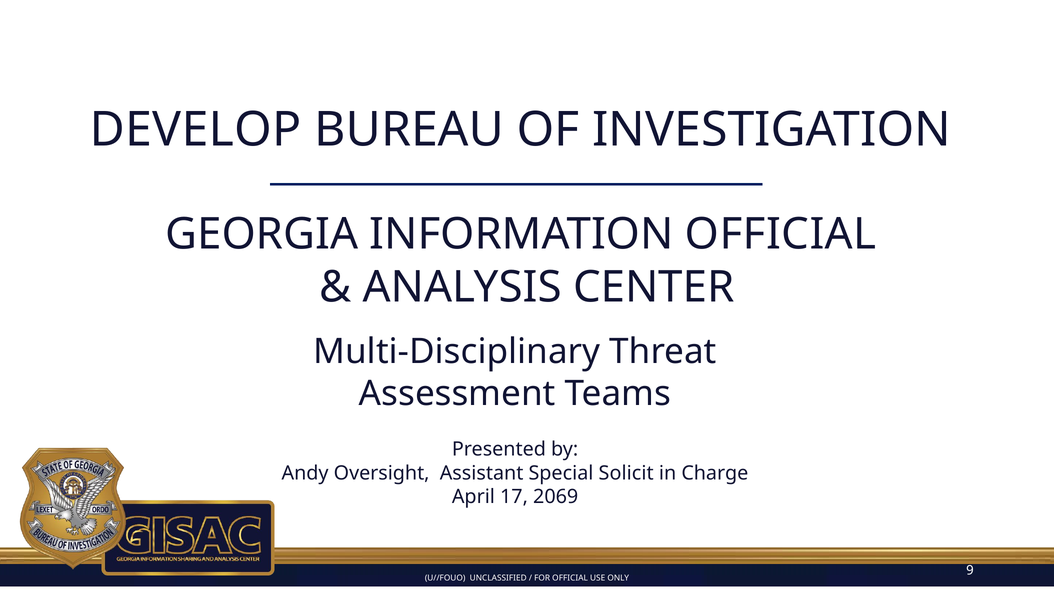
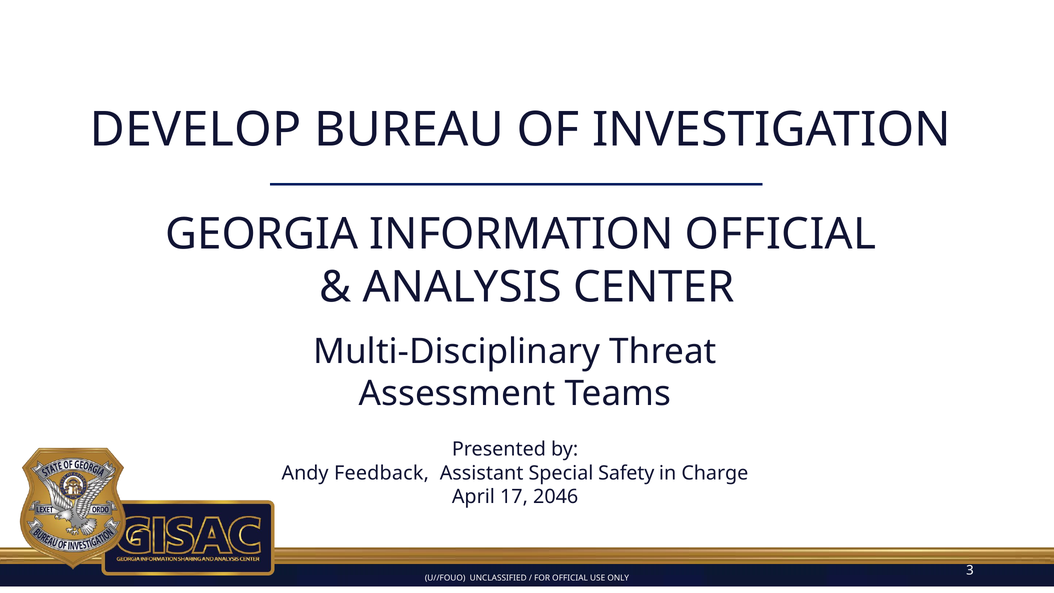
Oversight: Oversight -> Feedback
Solicit: Solicit -> Safety
2069: 2069 -> 2046
9: 9 -> 3
